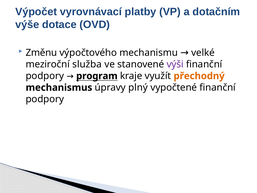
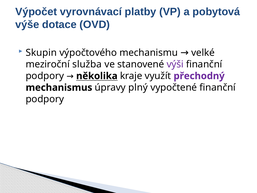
dotačním: dotačním -> pobytová
Změnu: Změnu -> Skupin
program: program -> několika
přechodný colour: orange -> purple
